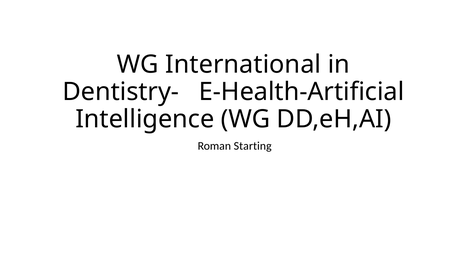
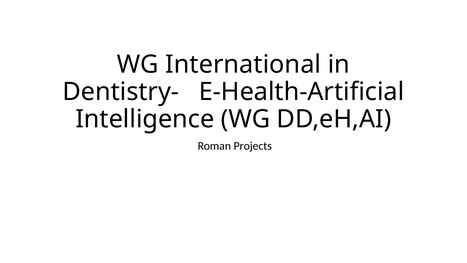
Starting: Starting -> Projects
